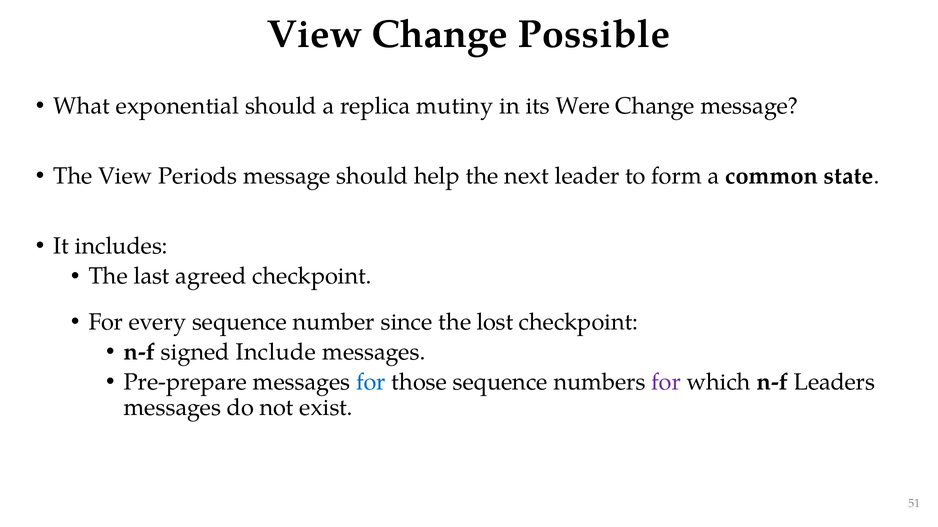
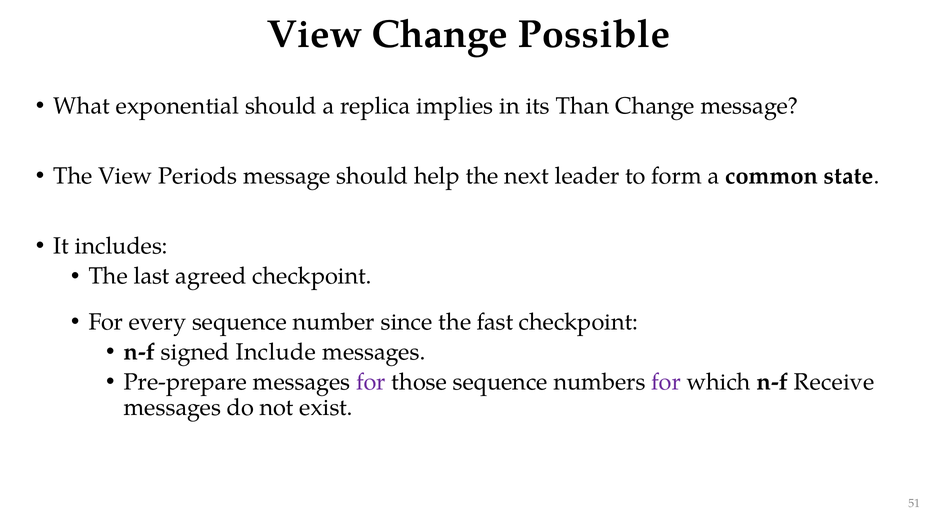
mutiny: mutiny -> implies
Were: Were -> Than
lost: lost -> fast
for at (371, 383) colour: blue -> purple
Leaders: Leaders -> Receive
